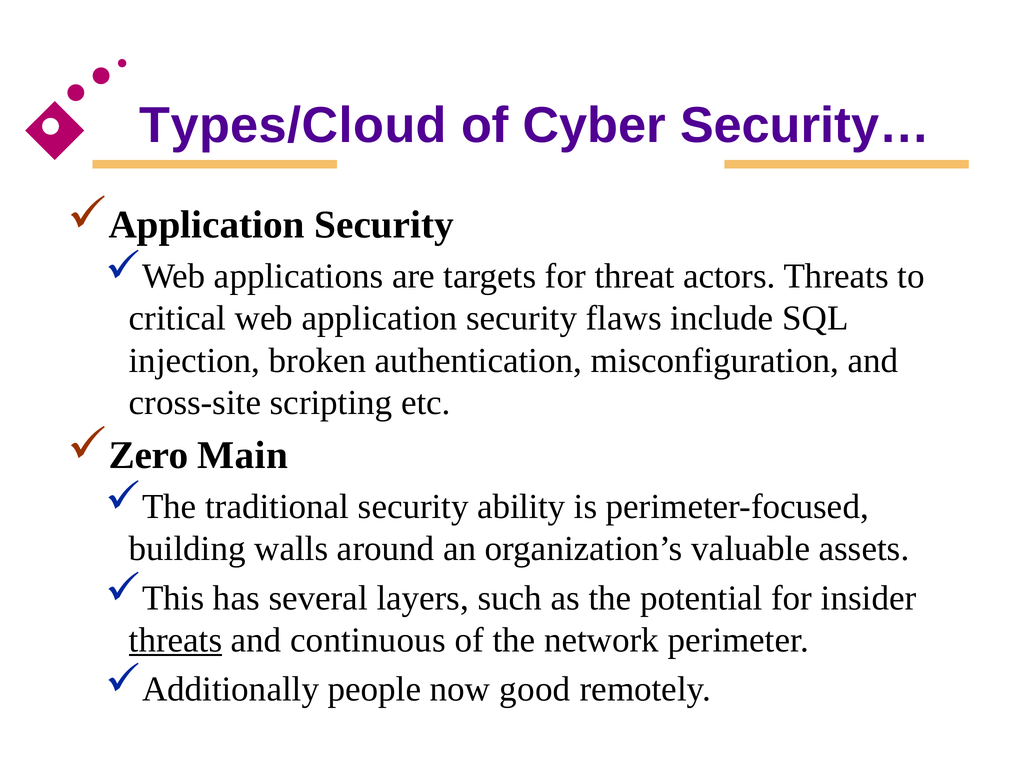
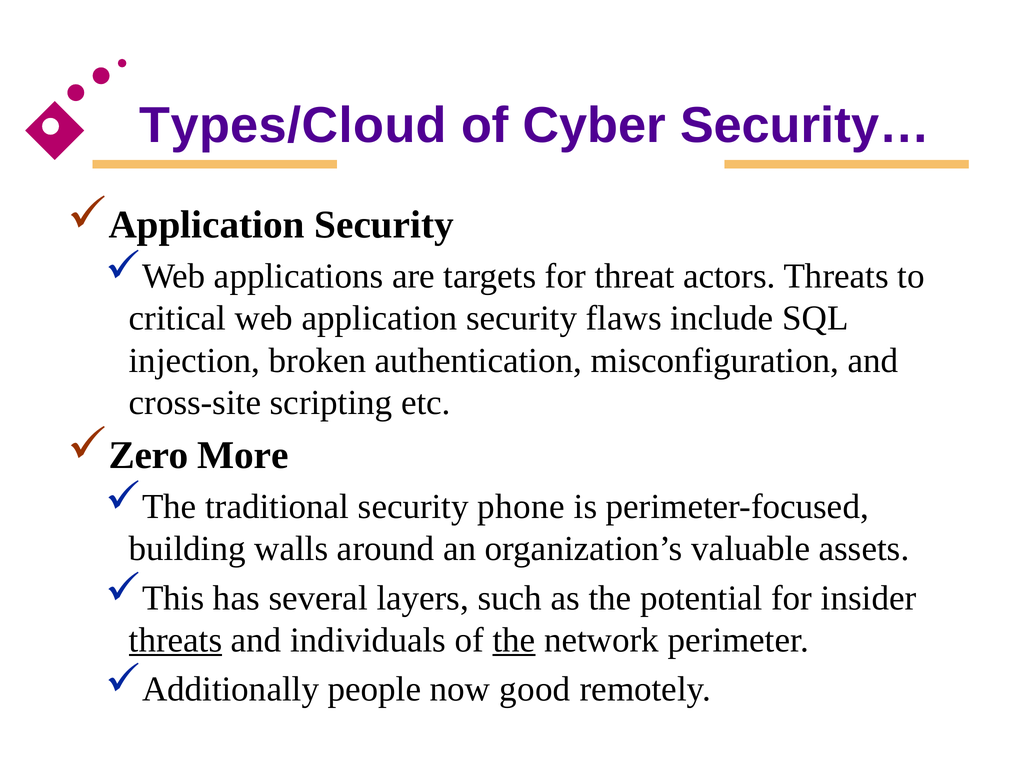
Main: Main -> More
ability: ability -> phone
continuous: continuous -> individuals
the at (514, 640) underline: none -> present
